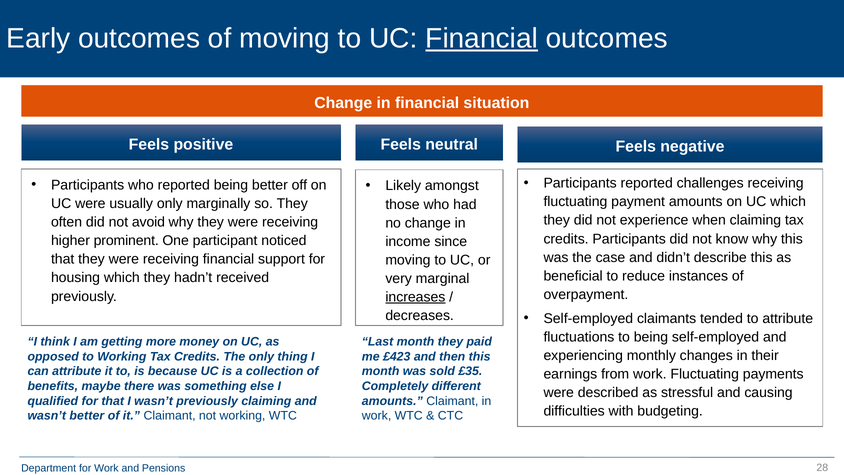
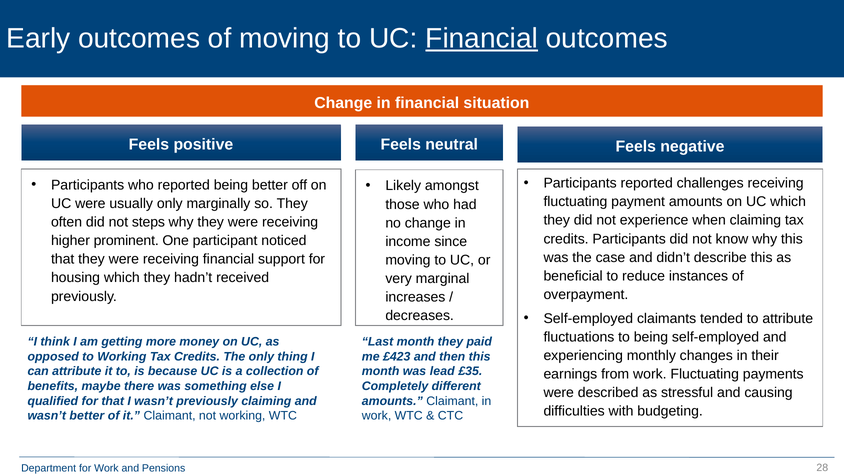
avoid: avoid -> steps
increases underline: present -> none
sold: sold -> lead
